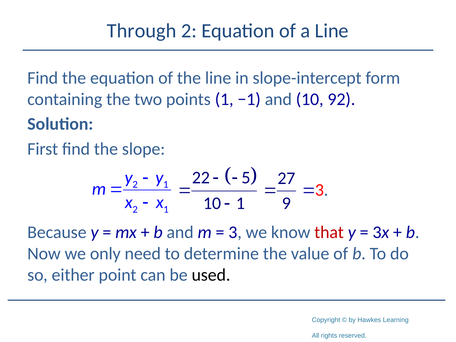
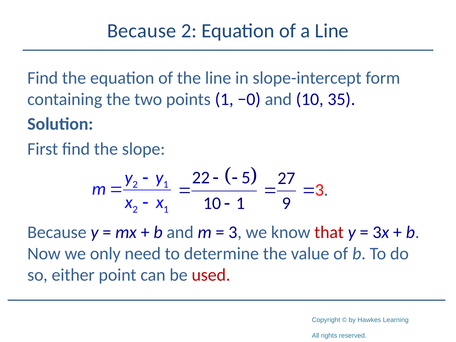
Through at (142, 31): Through -> Because
−1: −1 -> −0
92: 92 -> 35
used colour: black -> red
